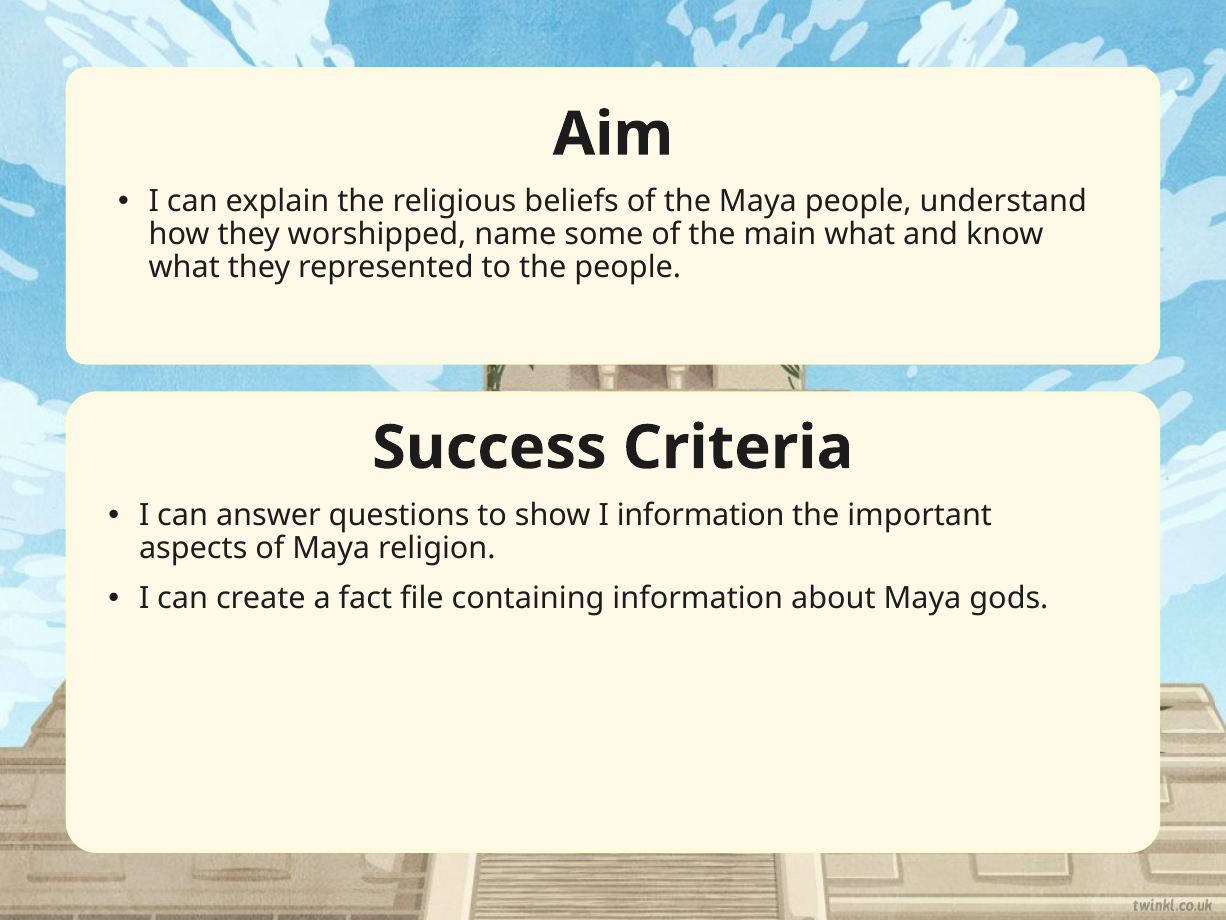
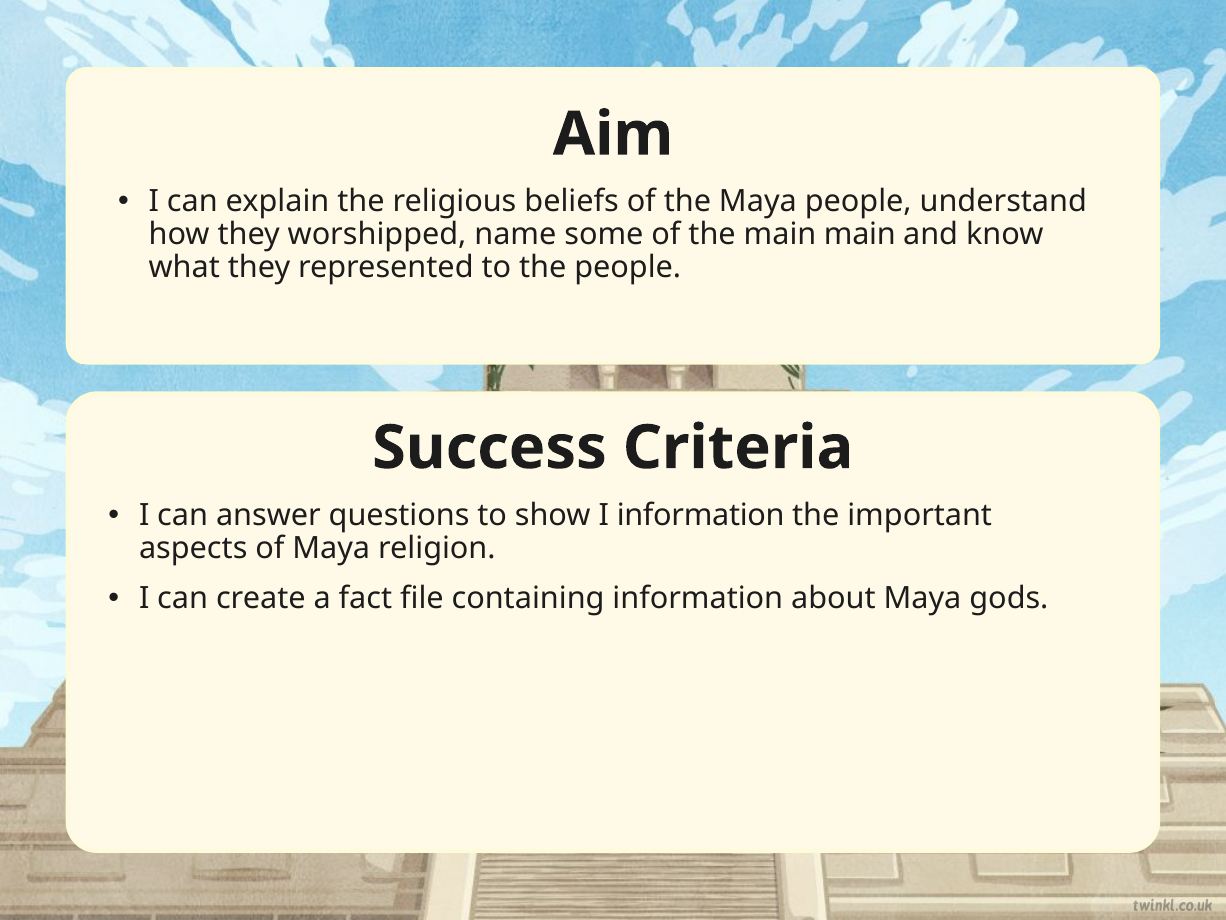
main what: what -> main
